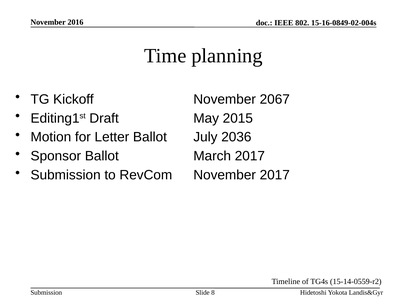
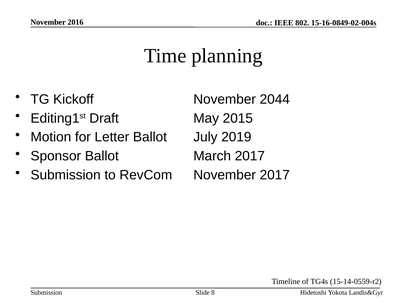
2067: 2067 -> 2044
2036: 2036 -> 2019
